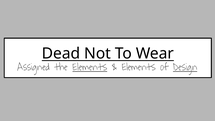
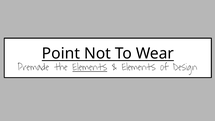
Dead: Dead -> Point
Assigned: Assigned -> Premade
Design underline: present -> none
